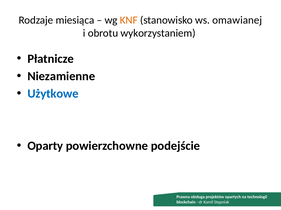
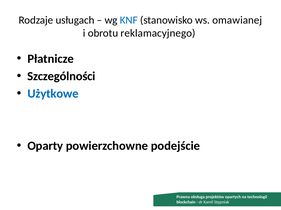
miesiąca: miesiąca -> usługach
KNF colour: orange -> blue
wykorzystaniem: wykorzystaniem -> reklamacyjnego
Niezamienne: Niezamienne -> Szczególności
